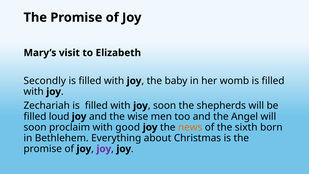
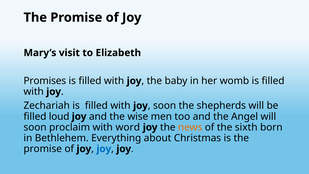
Secondly: Secondly -> Promises
good: good -> word
joy at (104, 149) colour: purple -> blue
